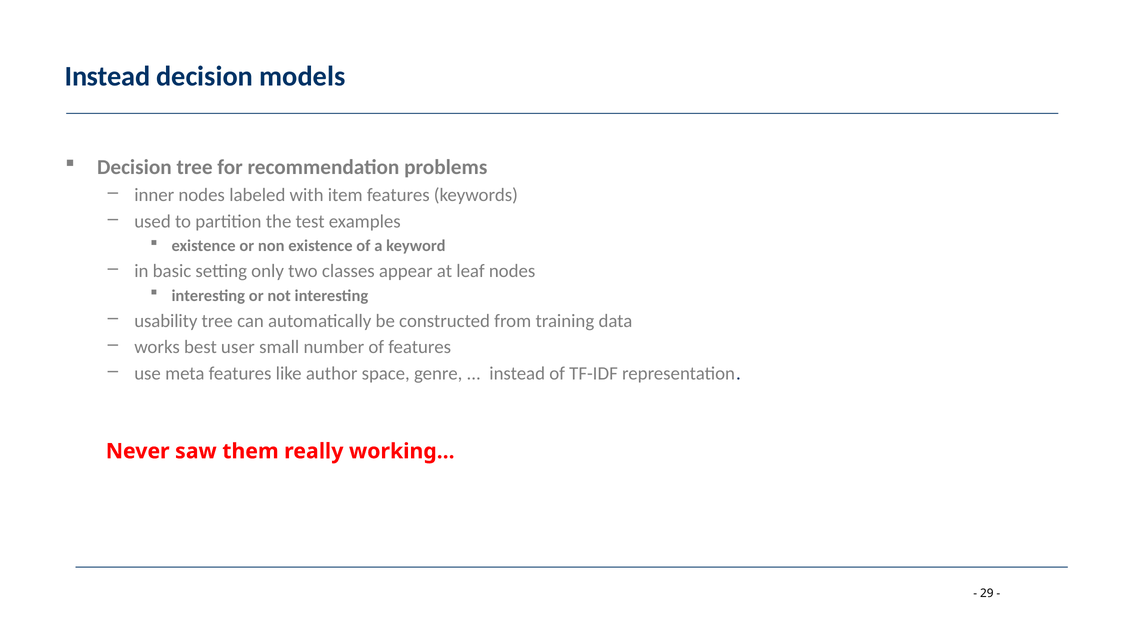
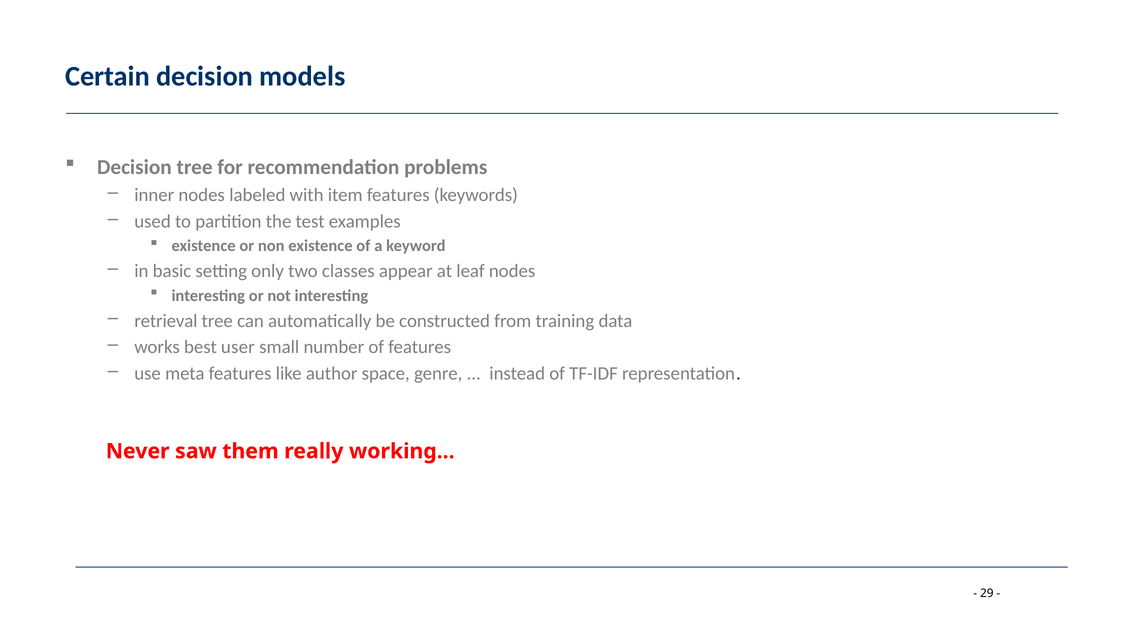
Instead at (108, 76): Instead -> Certain
usability: usability -> retrieval
